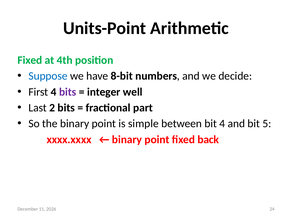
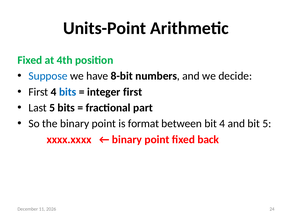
bits at (68, 92) colour: purple -> blue
integer well: well -> first
Last 2: 2 -> 5
simple: simple -> format
